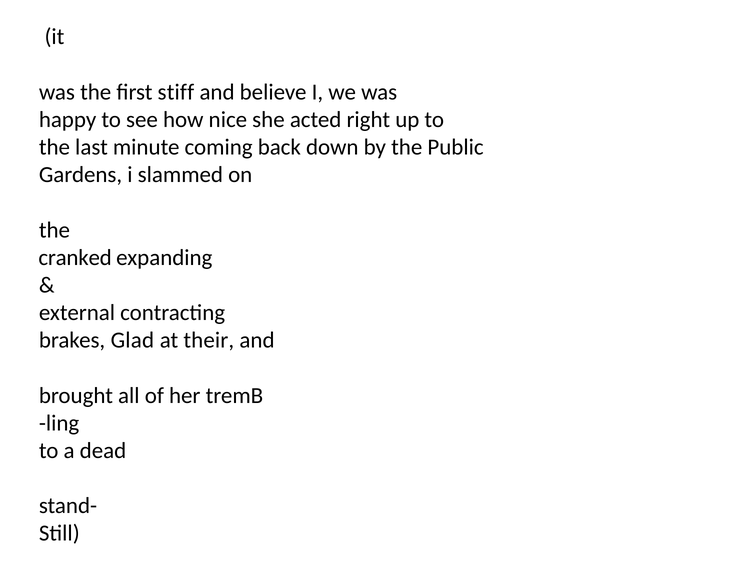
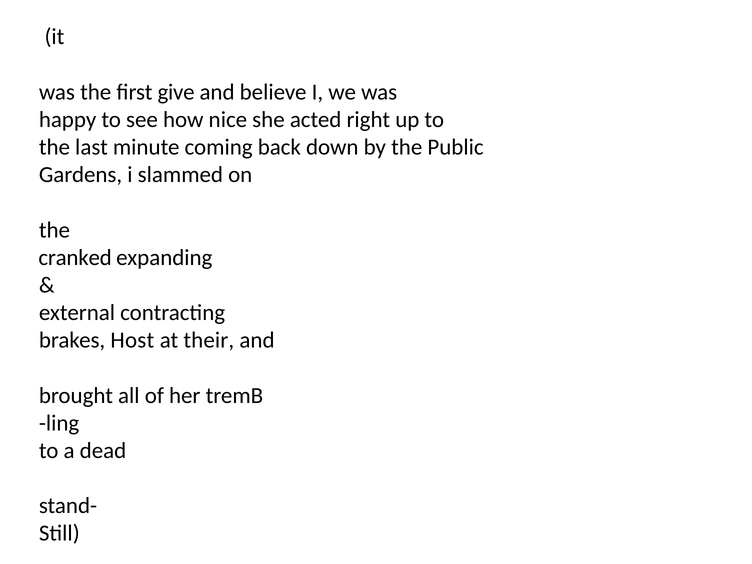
stiff: stiff -> give
Glad: Glad -> Host
